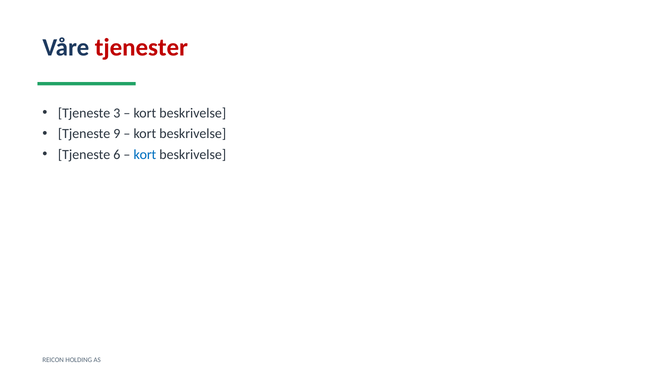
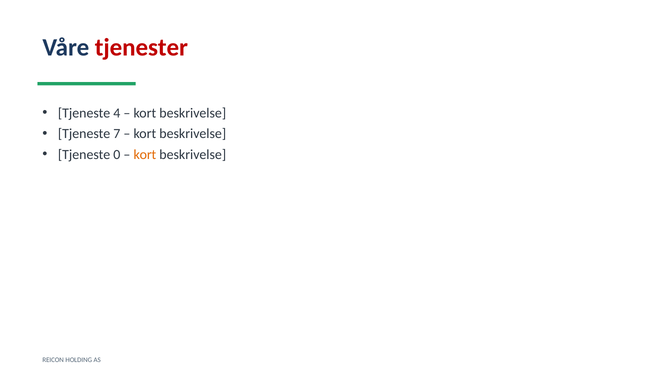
3: 3 -> 4
9: 9 -> 7
6: 6 -> 0
kort at (145, 154) colour: blue -> orange
